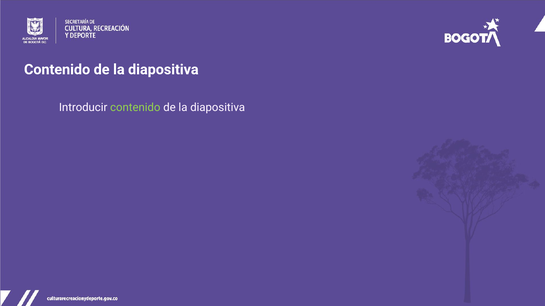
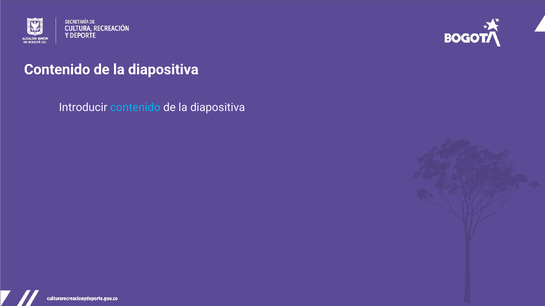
contenido at (135, 108) colour: light green -> light blue
